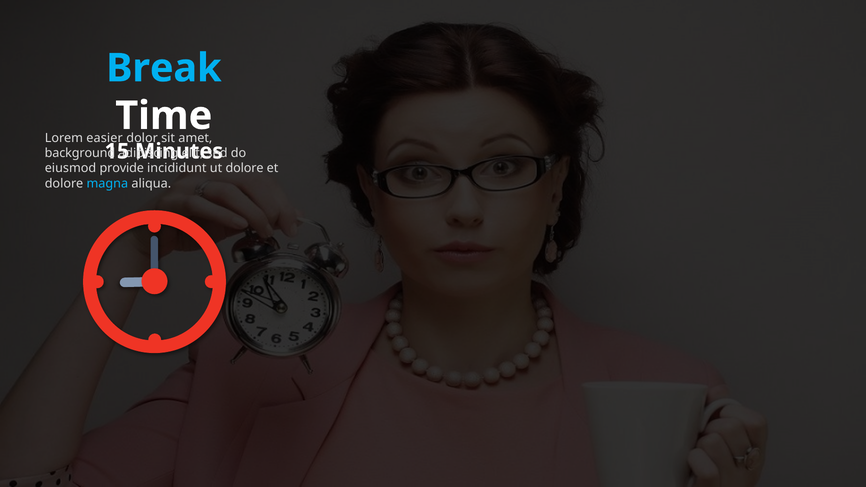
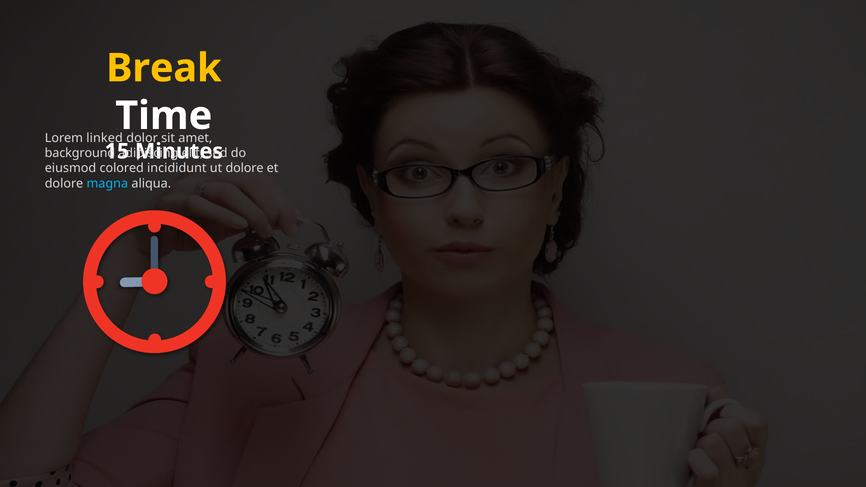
Break colour: light blue -> yellow
easier: easier -> linked
provide: provide -> colored
